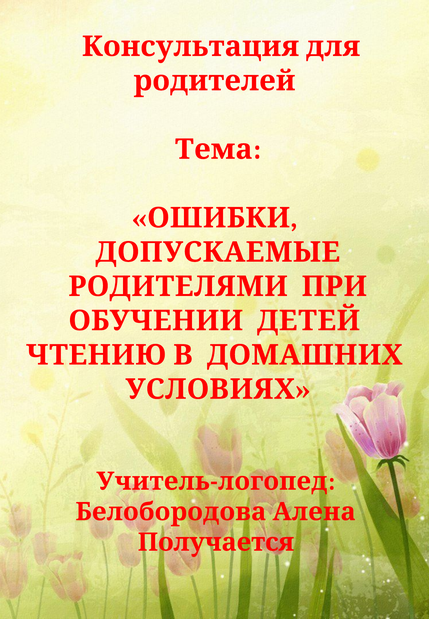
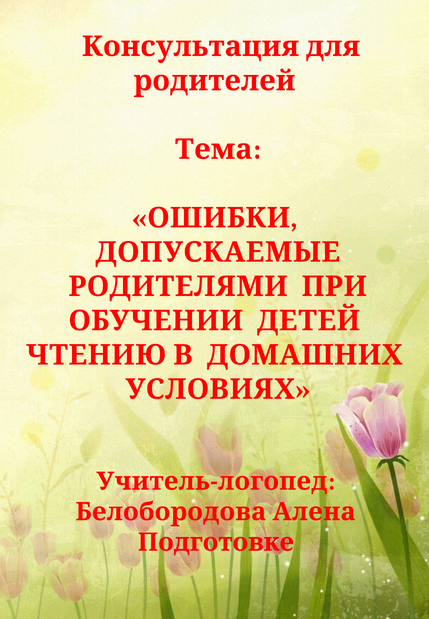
Получается: Получается -> Подготовке
